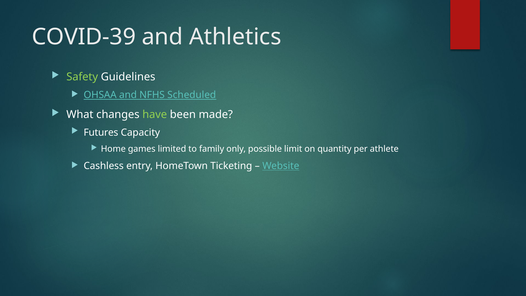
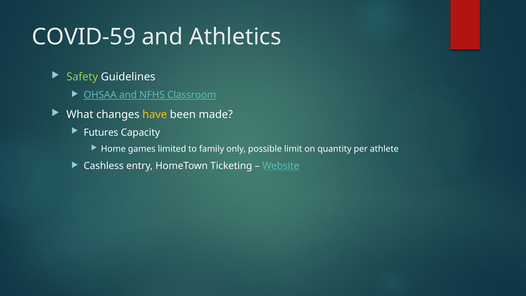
COVID-39: COVID-39 -> COVID-59
Scheduled: Scheduled -> Classroom
have colour: light green -> yellow
